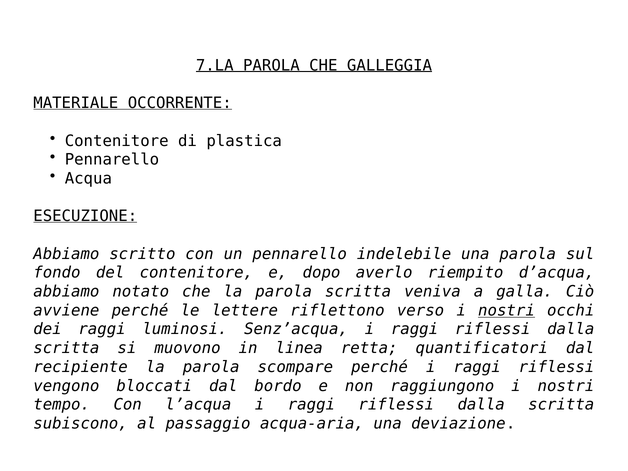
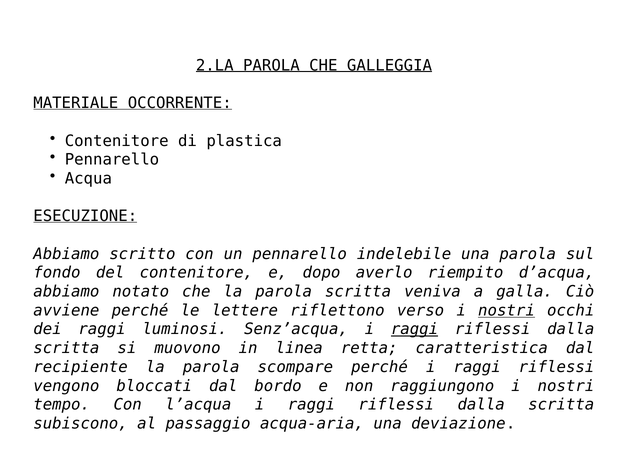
7.LA: 7.LA -> 2.LA
raggi at (415, 329) underline: none -> present
quantificatori: quantificatori -> caratteristica
